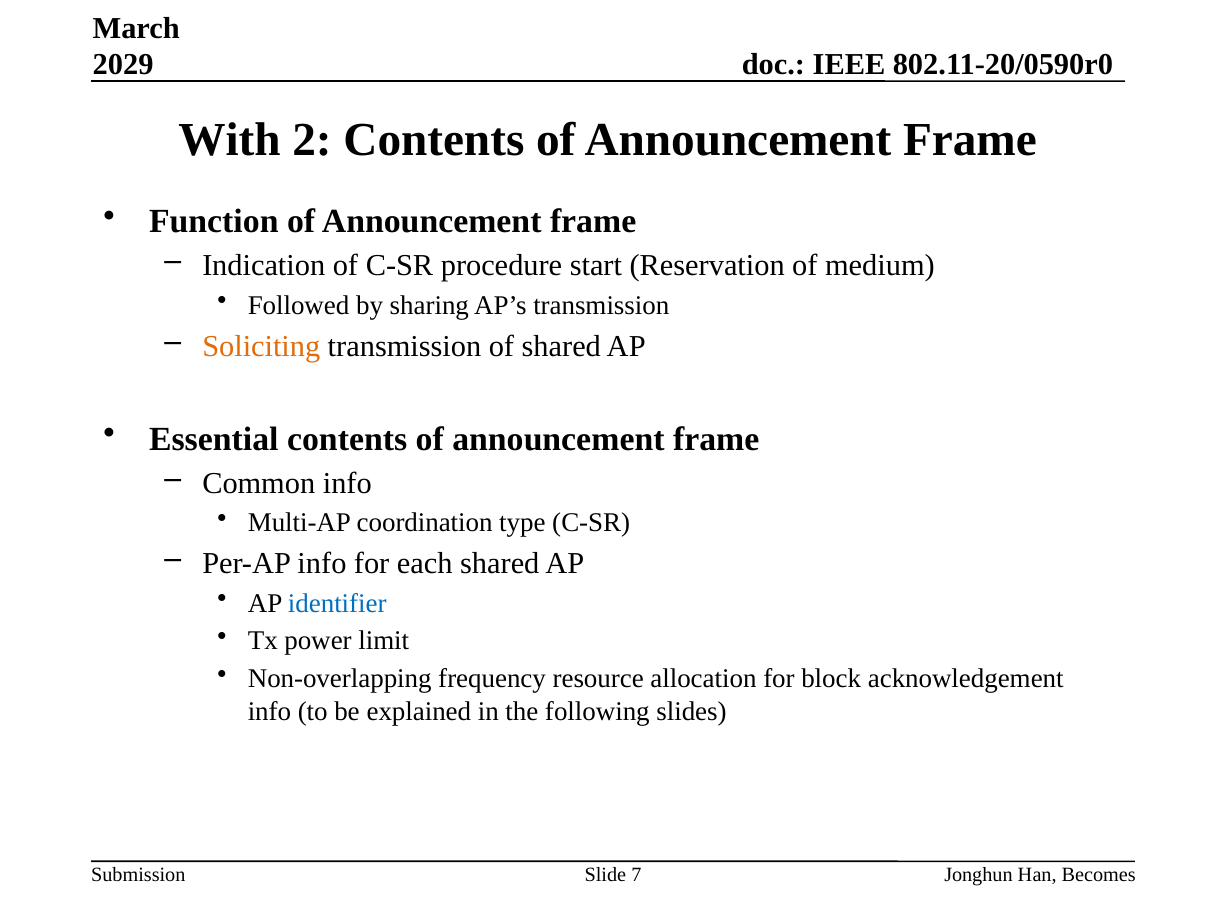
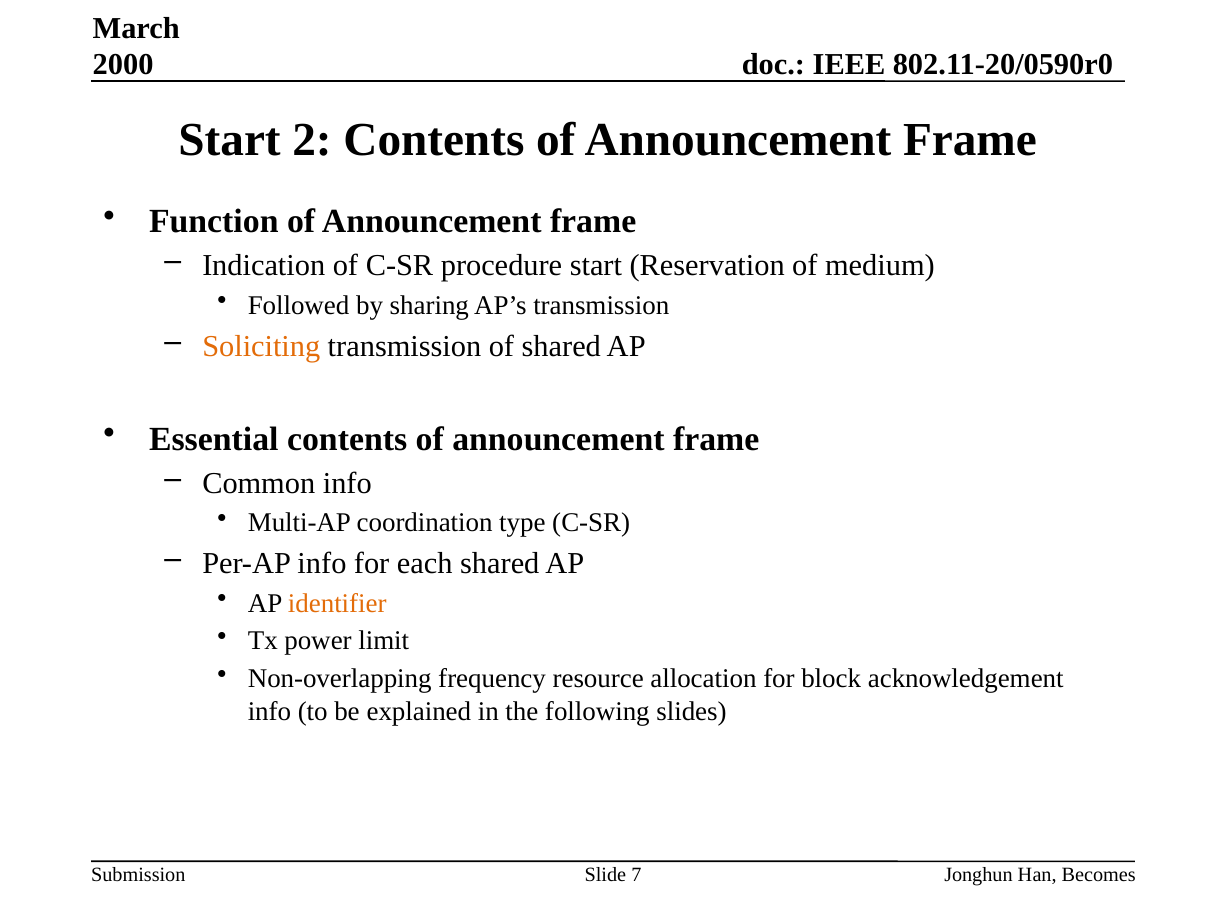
2029: 2029 -> 2000
With at (230, 140): With -> Start
identifier colour: blue -> orange
